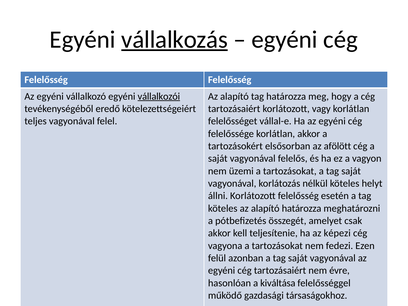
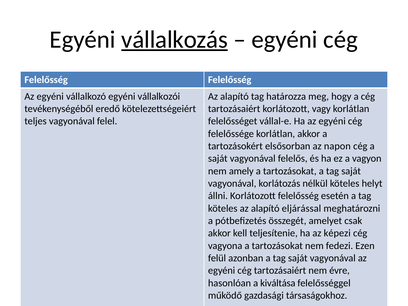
vállalkozói underline: present -> none
afölött: afölött -> napon
üzemi: üzemi -> amely
alapító határozza: határozza -> eljárással
